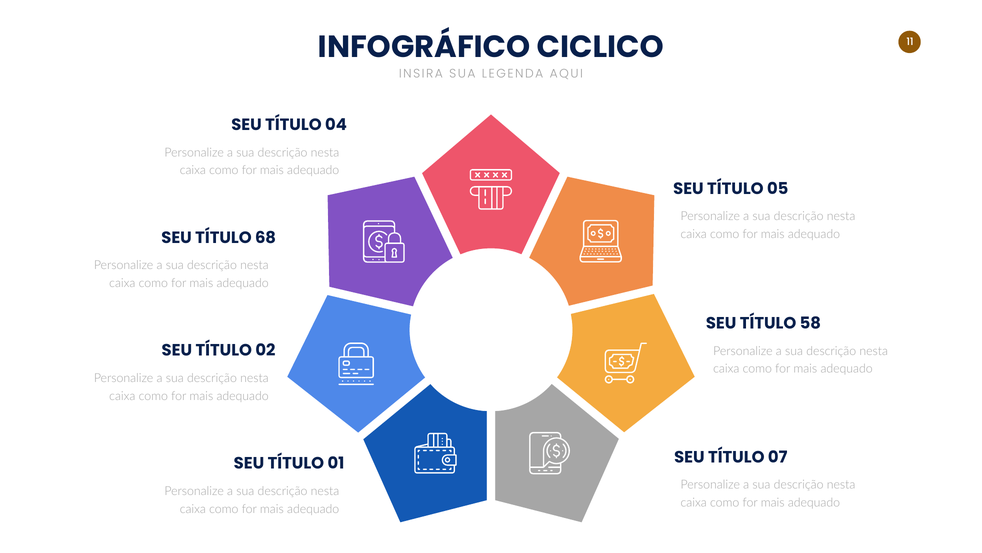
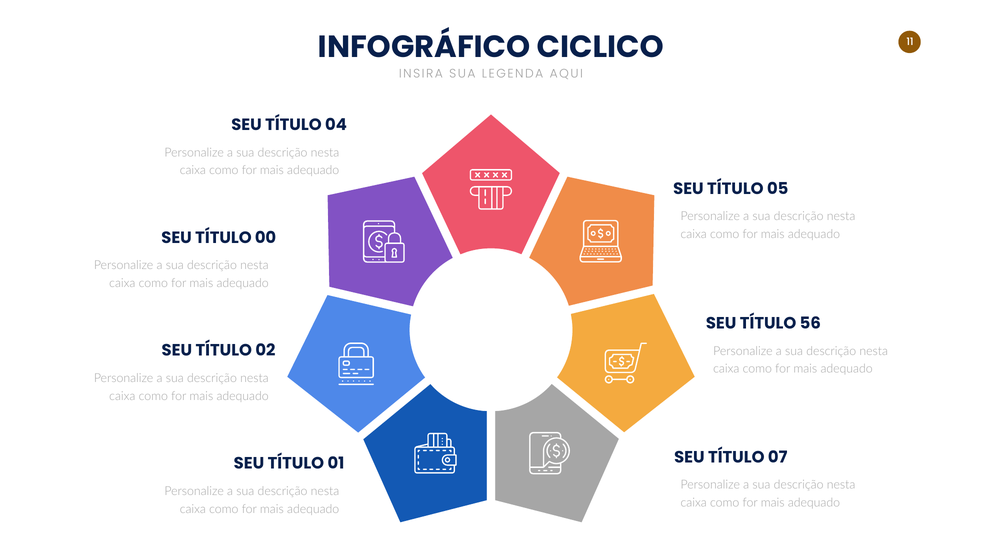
68: 68 -> 00
58: 58 -> 56
